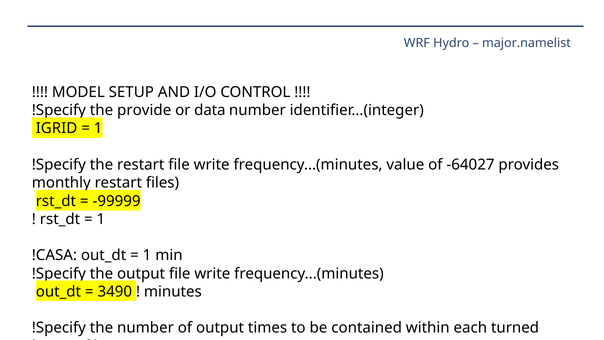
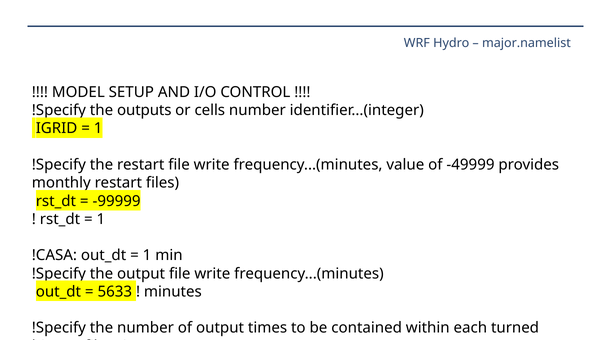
provide: provide -> outputs
data: data -> cells
-64027: -64027 -> -49999
3490: 3490 -> 5633
